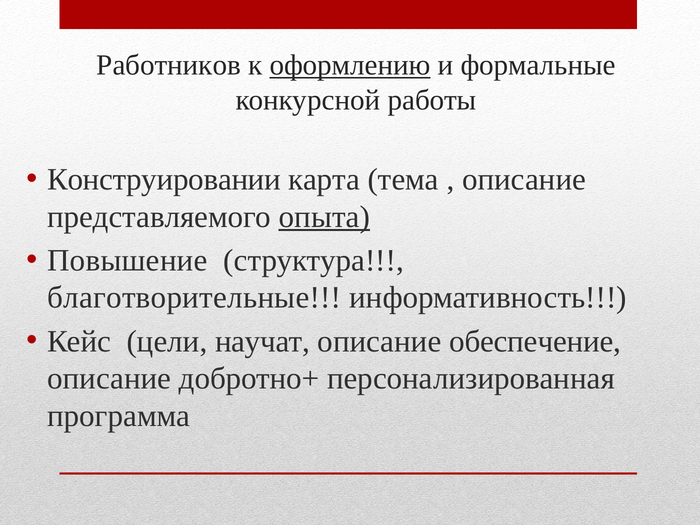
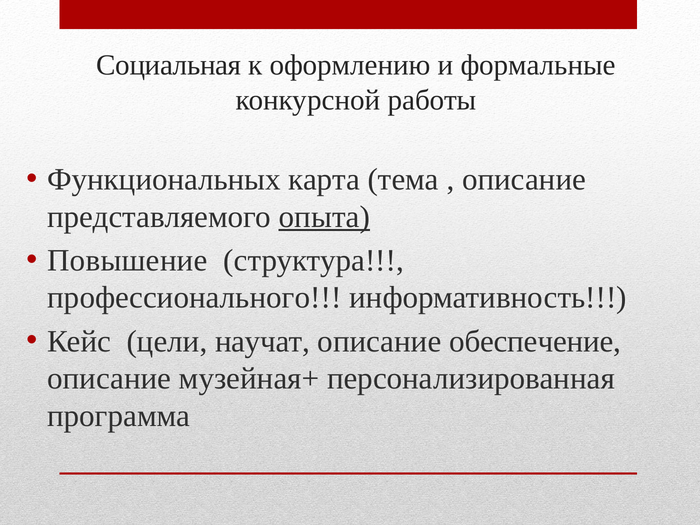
Работников: Работников -> Социальная
оформлению underline: present -> none
Конструировании: Конструировании -> Функциональных
благотворительные: благотворительные -> профессионального
добротно+: добротно+ -> музейная+
